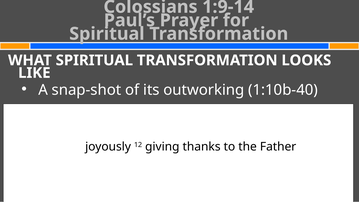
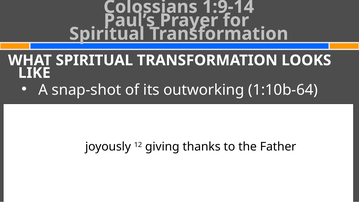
1:10b-40: 1:10b-40 -> 1:10b-64
